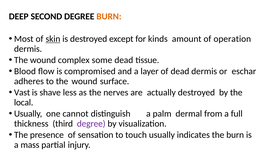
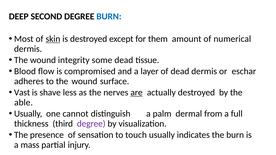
BURN at (109, 16) colour: orange -> blue
kinds: kinds -> them
operation: operation -> numerical
complex: complex -> integrity
are underline: none -> present
local: local -> able
